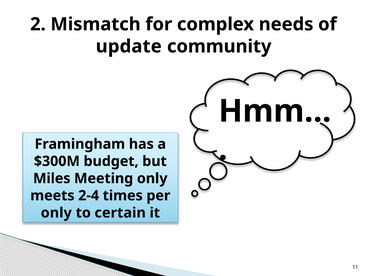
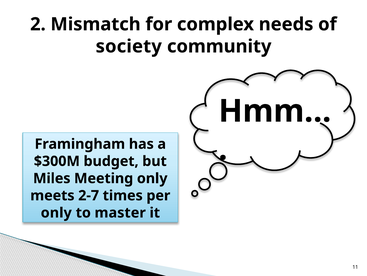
update: update -> society
2-4: 2-4 -> 2-7
certain: certain -> master
